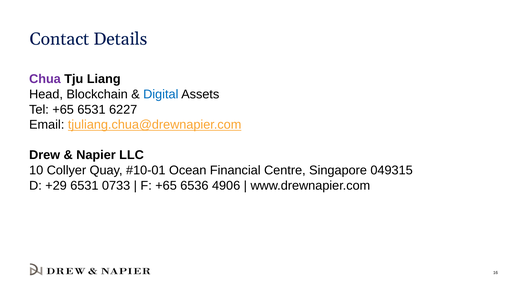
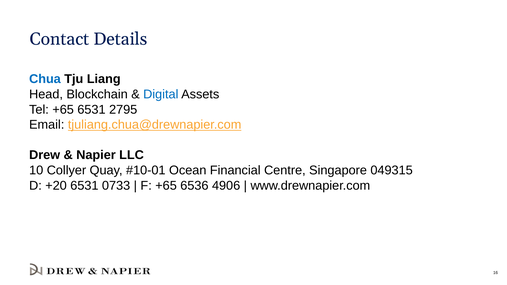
Chua colour: purple -> blue
6227: 6227 -> 2795
+29: +29 -> +20
